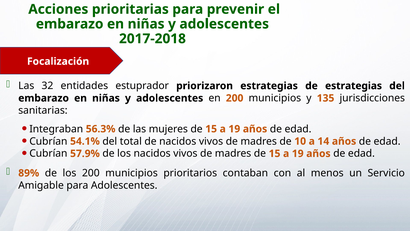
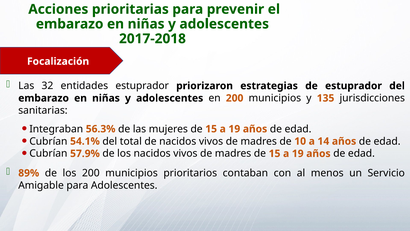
de estrategias: estrategias -> estuprador
